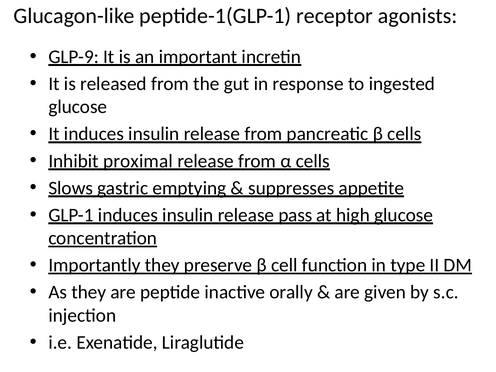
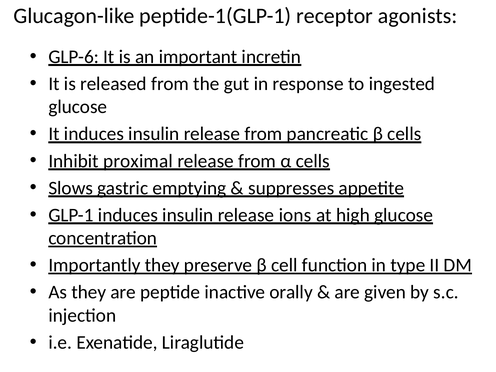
GLP-9: GLP-9 -> GLP-6
pass: pass -> ions
